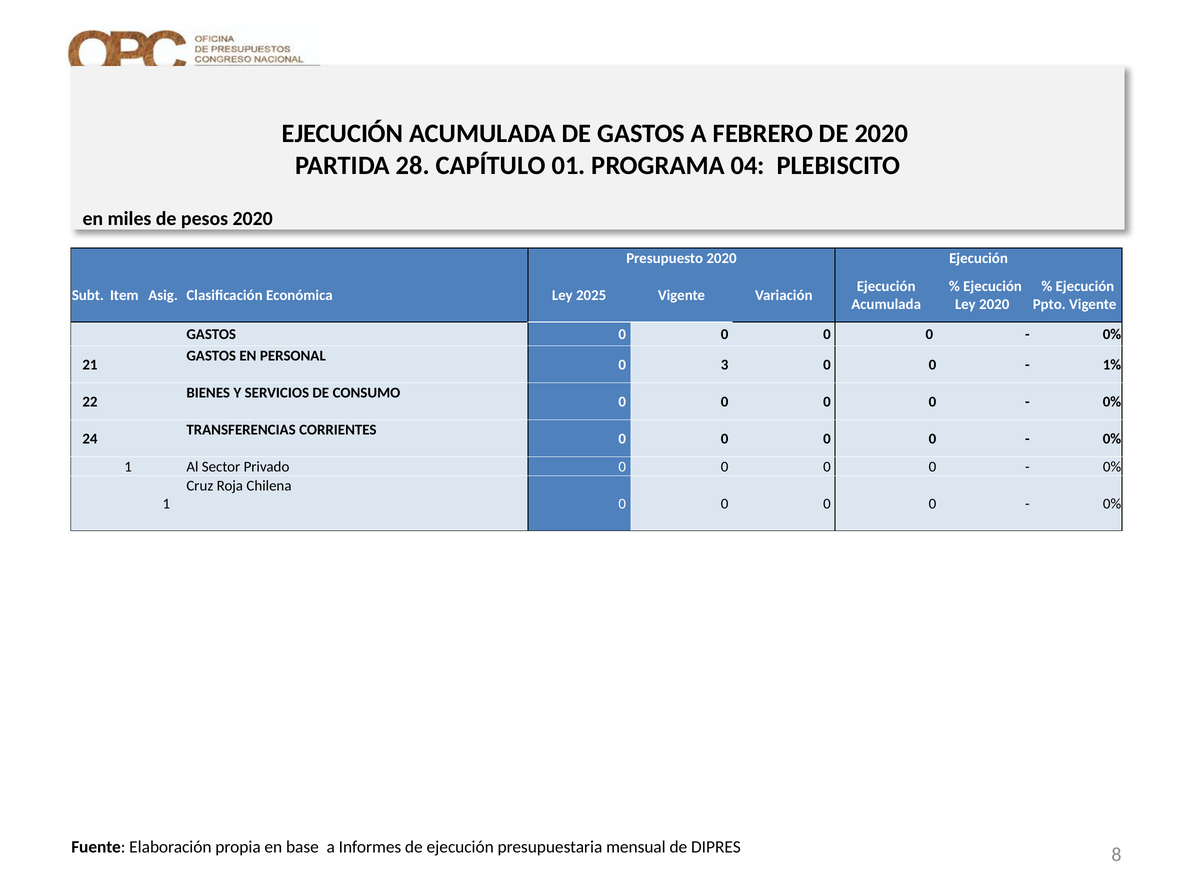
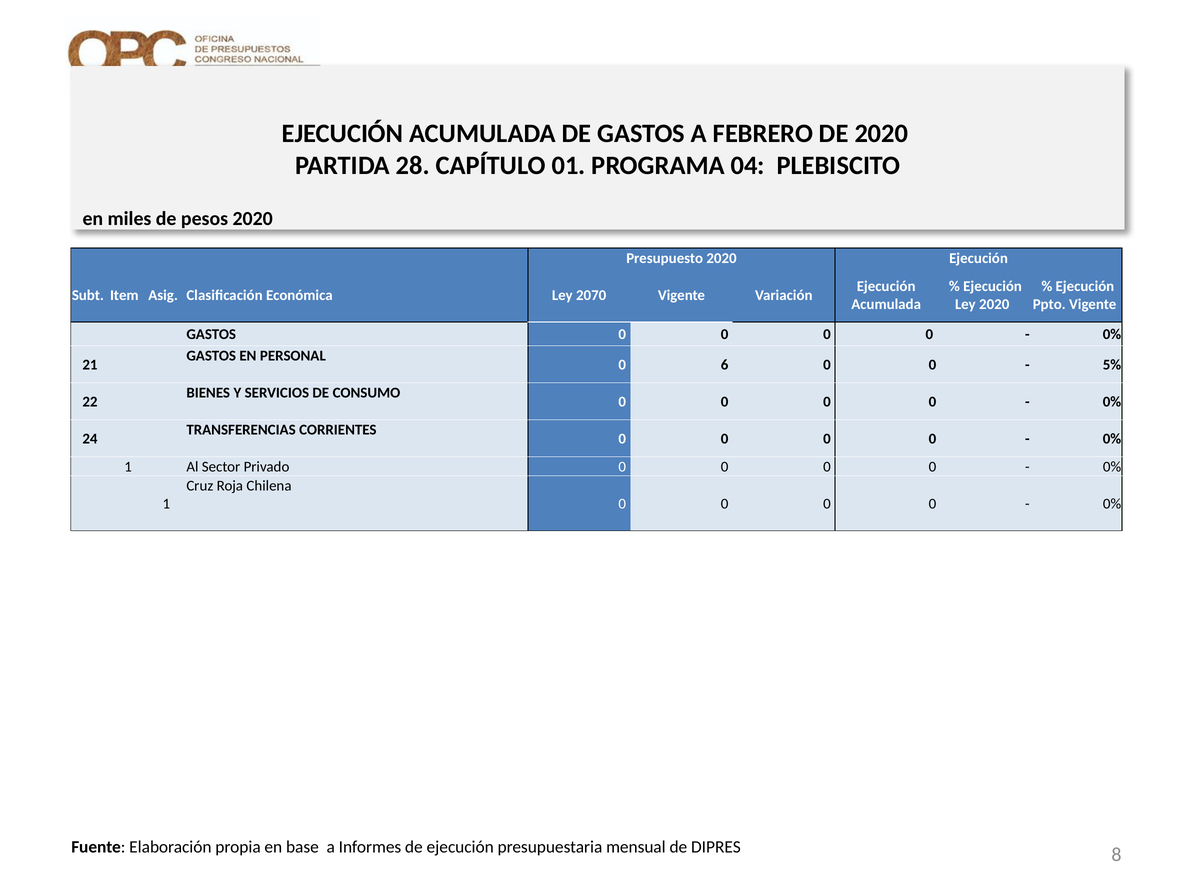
2025: 2025 -> 2070
3: 3 -> 6
1%: 1% -> 5%
